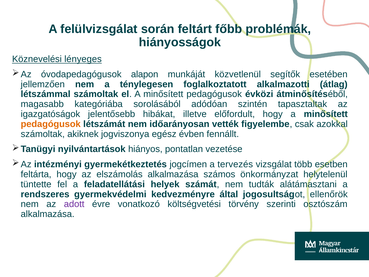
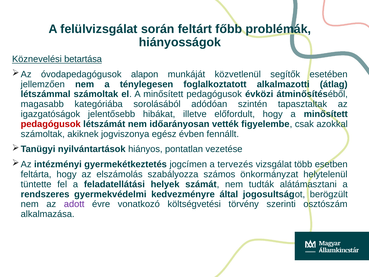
lényeges: lényeges -> betartása
pedagógusok at (51, 124) colour: orange -> red
elszámolás alkalmazása: alkalmazása -> szabályozza
ellenőrök: ellenőrök -> berögzült
